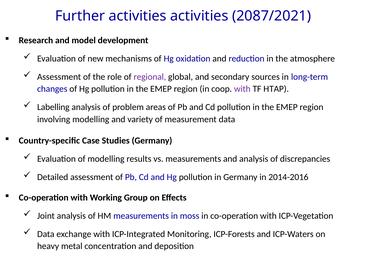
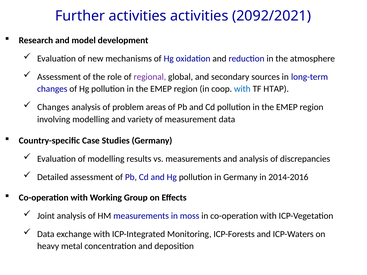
2087/2021: 2087/2021 -> 2092/2021
with at (242, 89) colour: purple -> blue
Labelling at (53, 107): Labelling -> Changes
